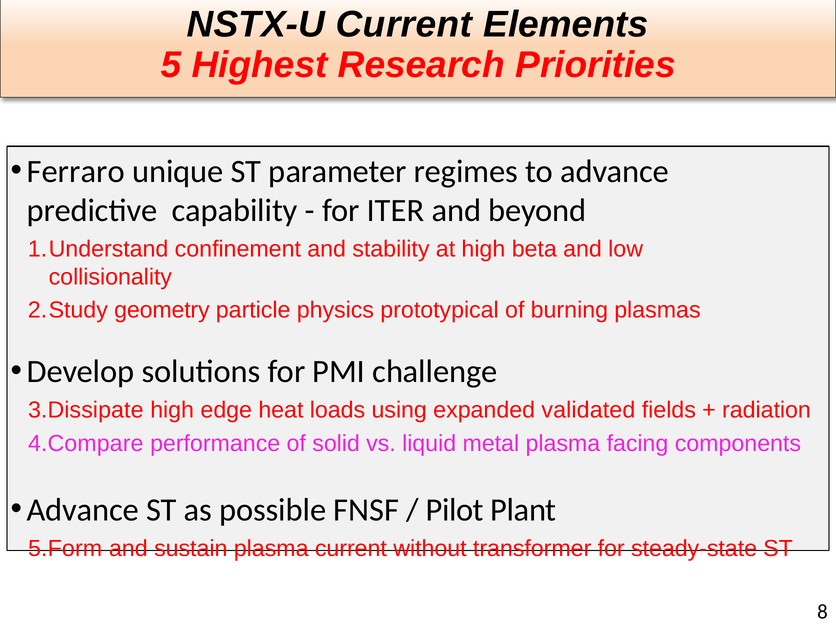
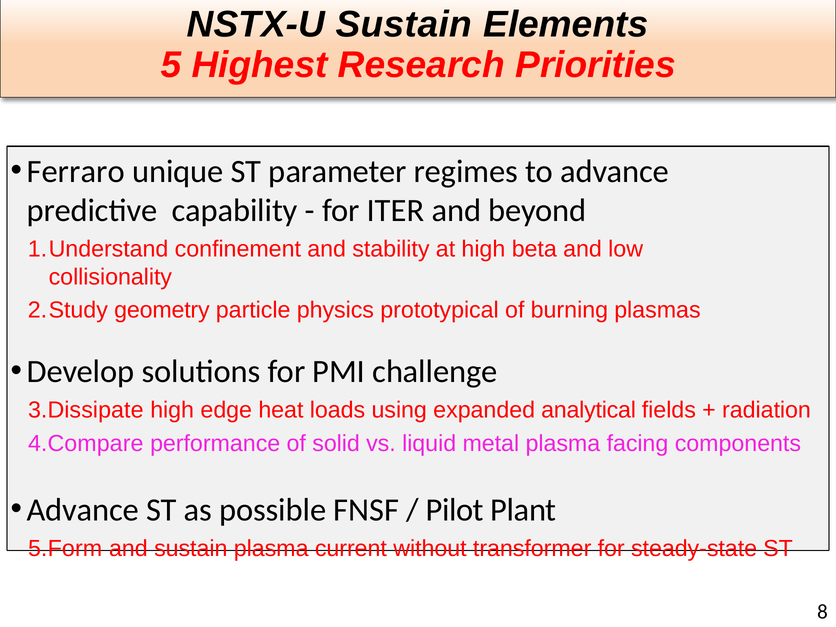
NSTX-U Current: Current -> Sustain
validated: validated -> analytical
